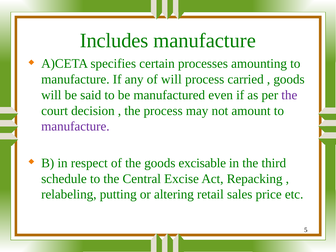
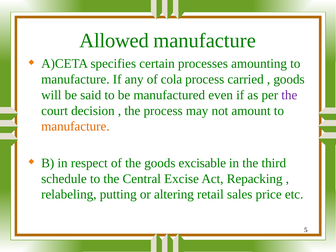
Includes: Includes -> Allowed
of will: will -> cola
manufacture at (75, 126) colour: purple -> orange
